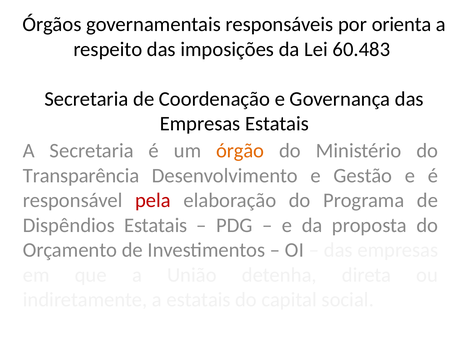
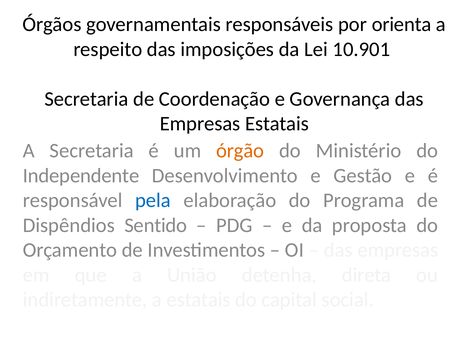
60.483: 60.483 -> 10.901
Transparência: Transparência -> Independente
pela colour: red -> blue
Dispêndios Estatais: Estatais -> Sentido
